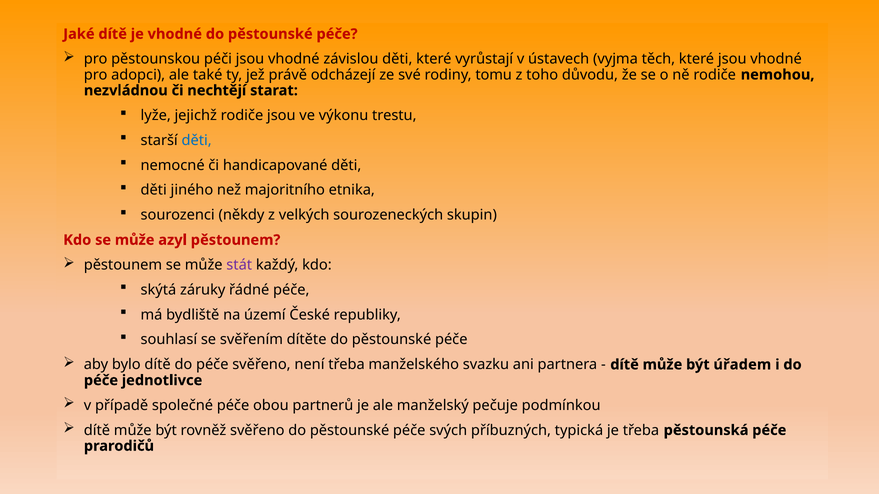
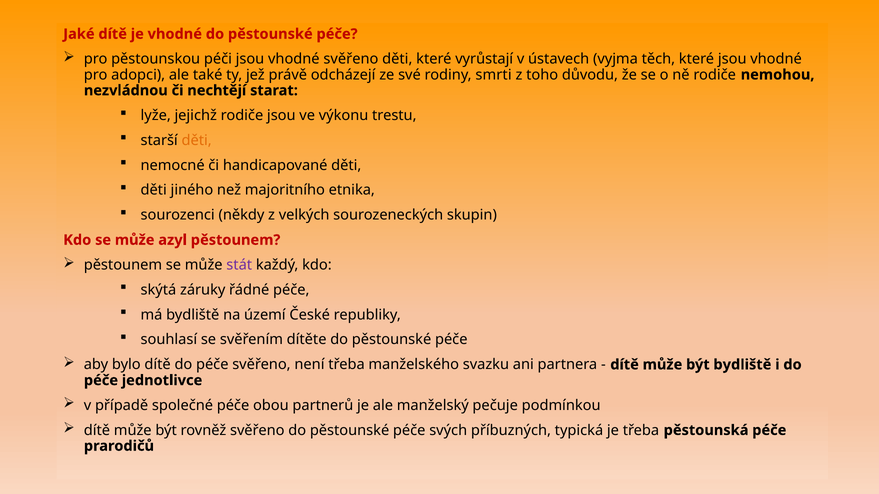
vhodné závislou: závislou -> svěřeno
tomu: tomu -> smrti
děti at (197, 140) colour: blue -> orange
být úřadem: úřadem -> bydliště
